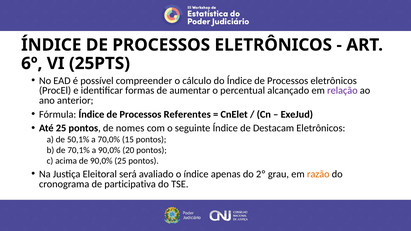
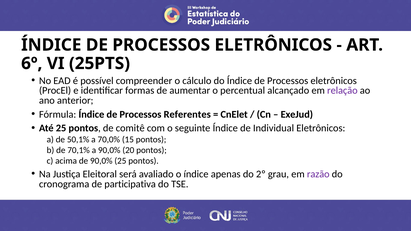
nomes: nomes -> comitê
Destacam: Destacam -> Individual
razão colour: orange -> purple
